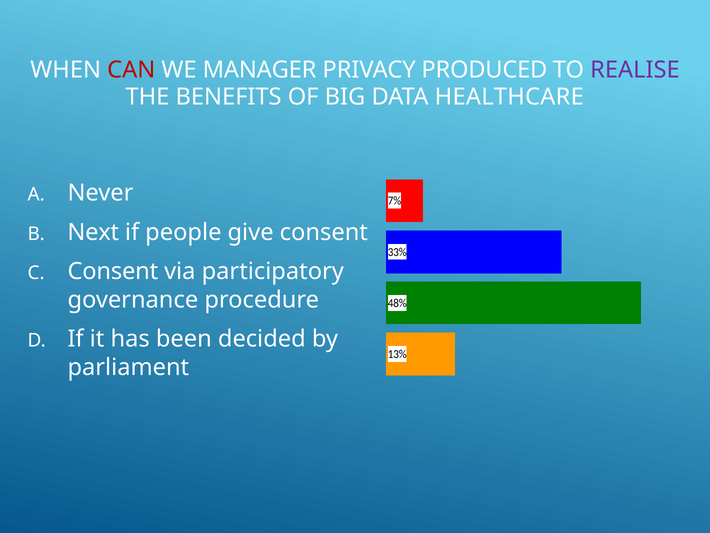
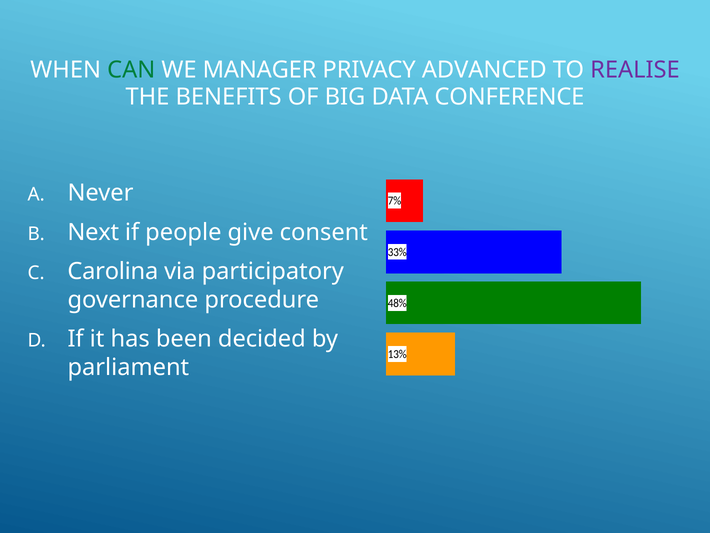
CAN colour: red -> green
PRODUCED: PRODUCED -> ADVANCED
HEALTHCARE: HEALTHCARE -> CONFERENCE
Consent at (113, 271): Consent -> Carolina
